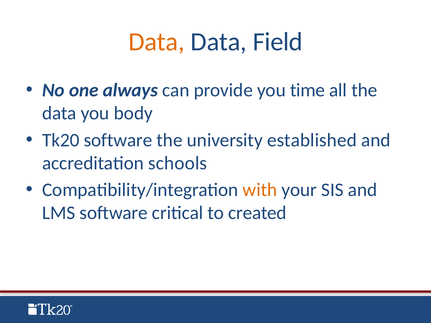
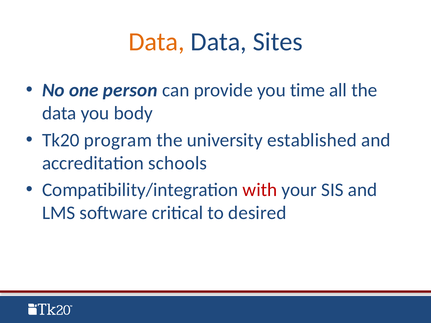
Field: Field -> Sites
always: always -> person
Tk20 software: software -> program
with colour: orange -> red
created: created -> desired
